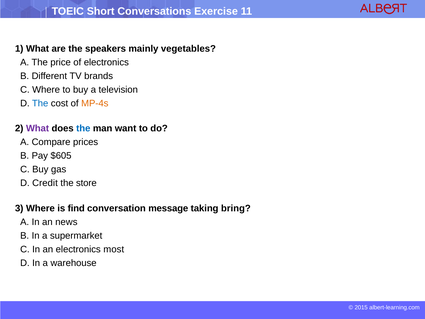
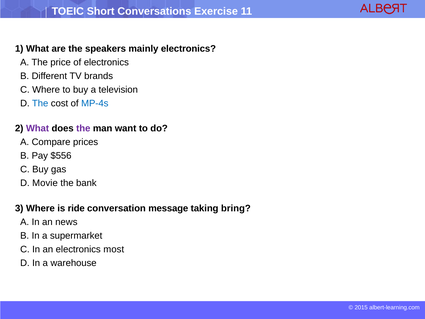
mainly vegetables: vegetables -> electronics
MP-4s colour: orange -> blue
the at (83, 128) colour: blue -> purple
$605: $605 -> $556
Credit: Credit -> Movie
store: store -> bank
find: find -> ride
